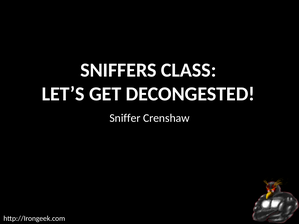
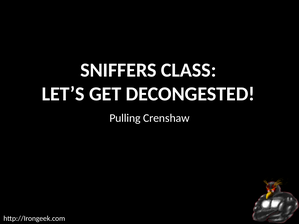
Sniffer: Sniffer -> Pulling
